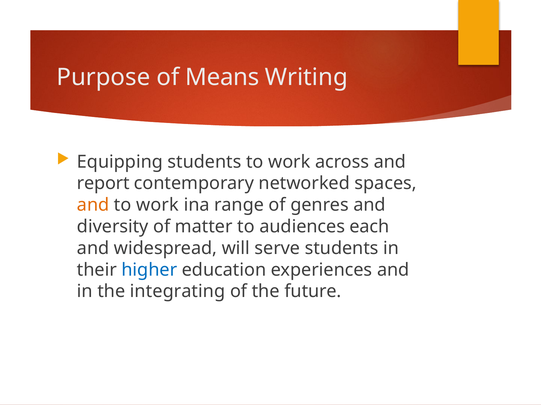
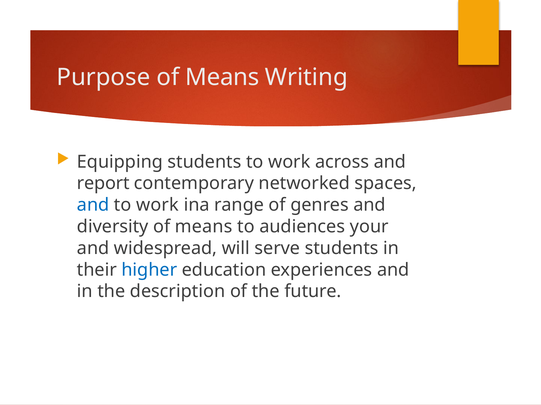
and at (93, 205) colour: orange -> blue
diversity of matter: matter -> means
each: each -> your
integrating: integrating -> description
